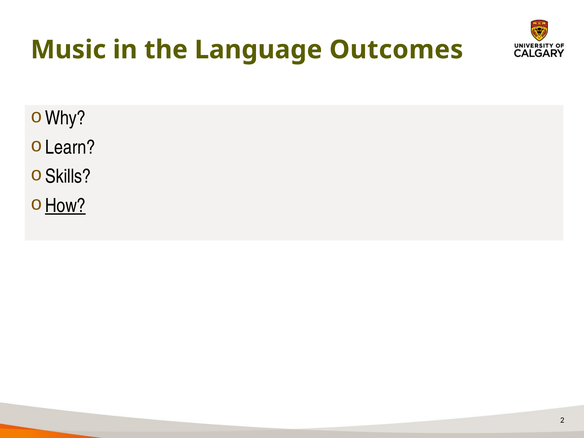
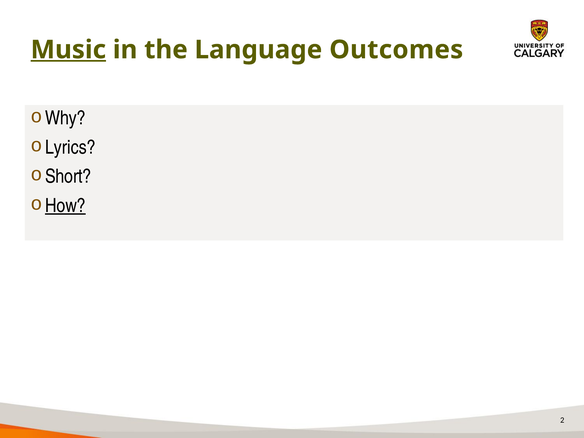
Music underline: none -> present
Learn: Learn -> Lyrics
Skills: Skills -> Short
